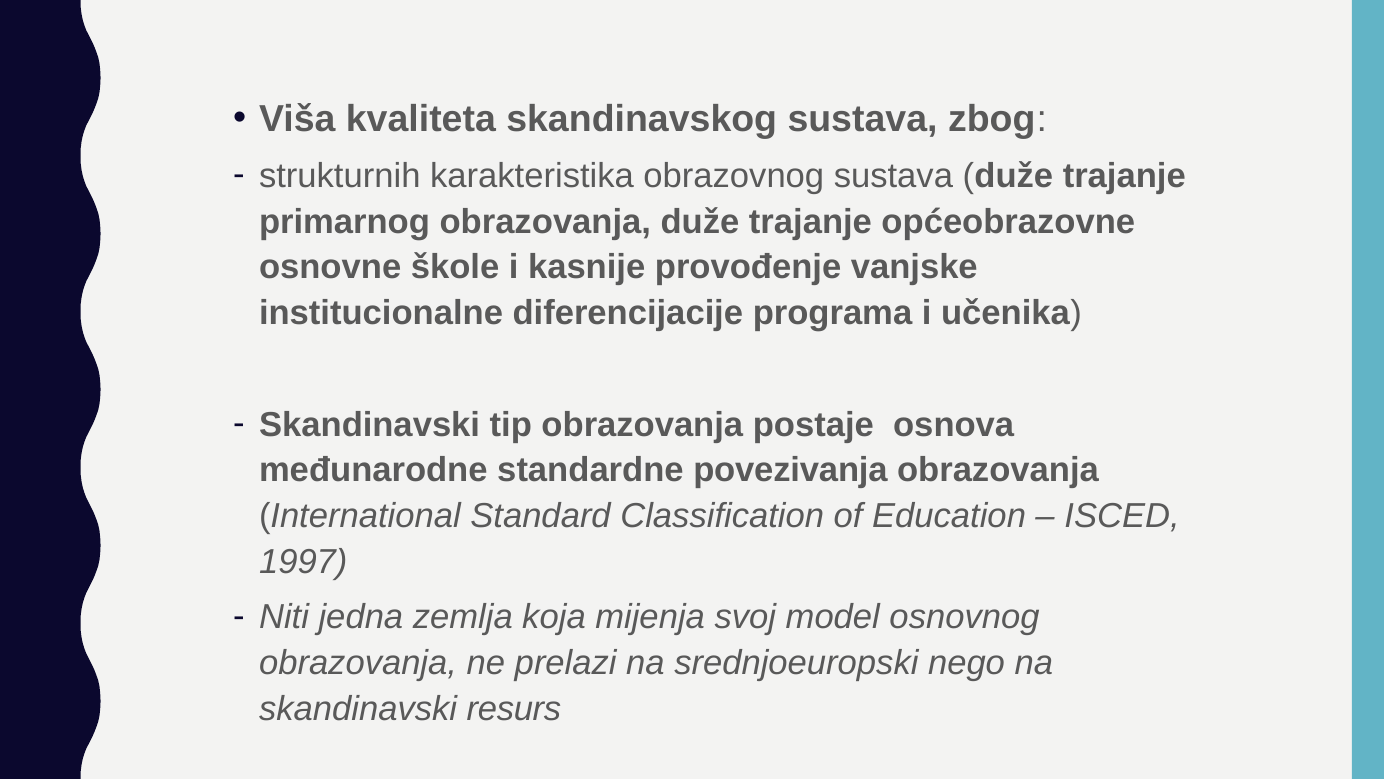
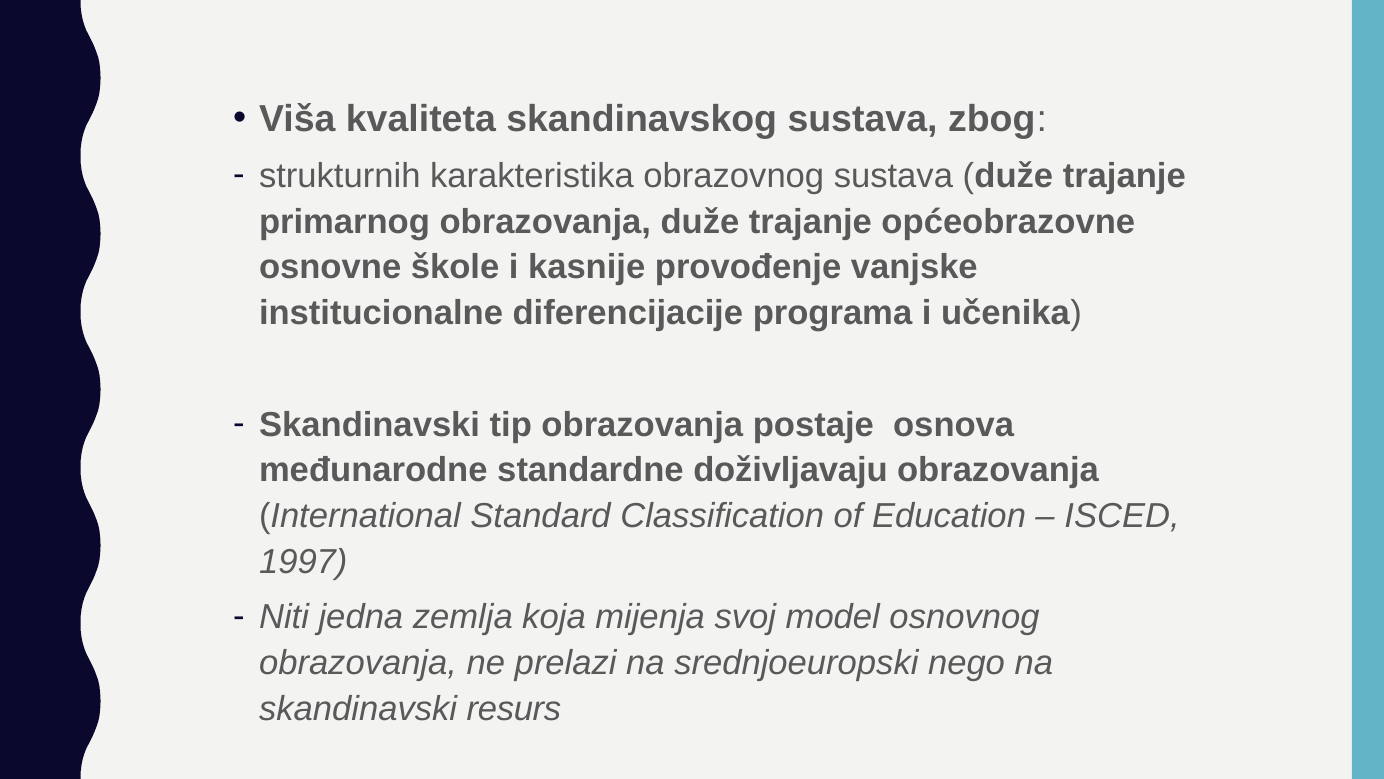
povezivanja: povezivanja -> doživljavaju
